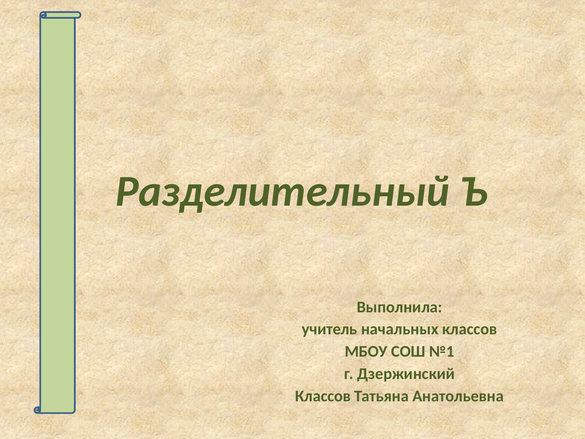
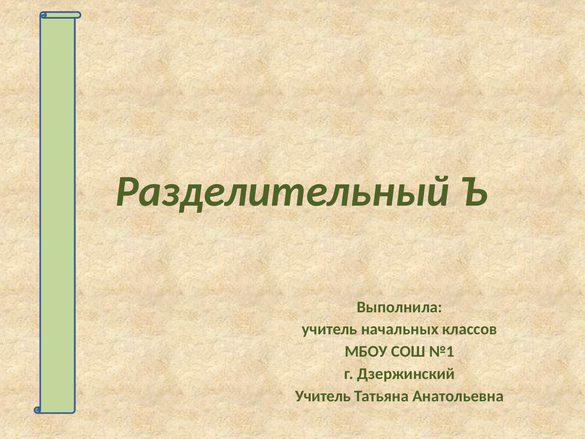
Классов at (323, 396): Классов -> Учитель
